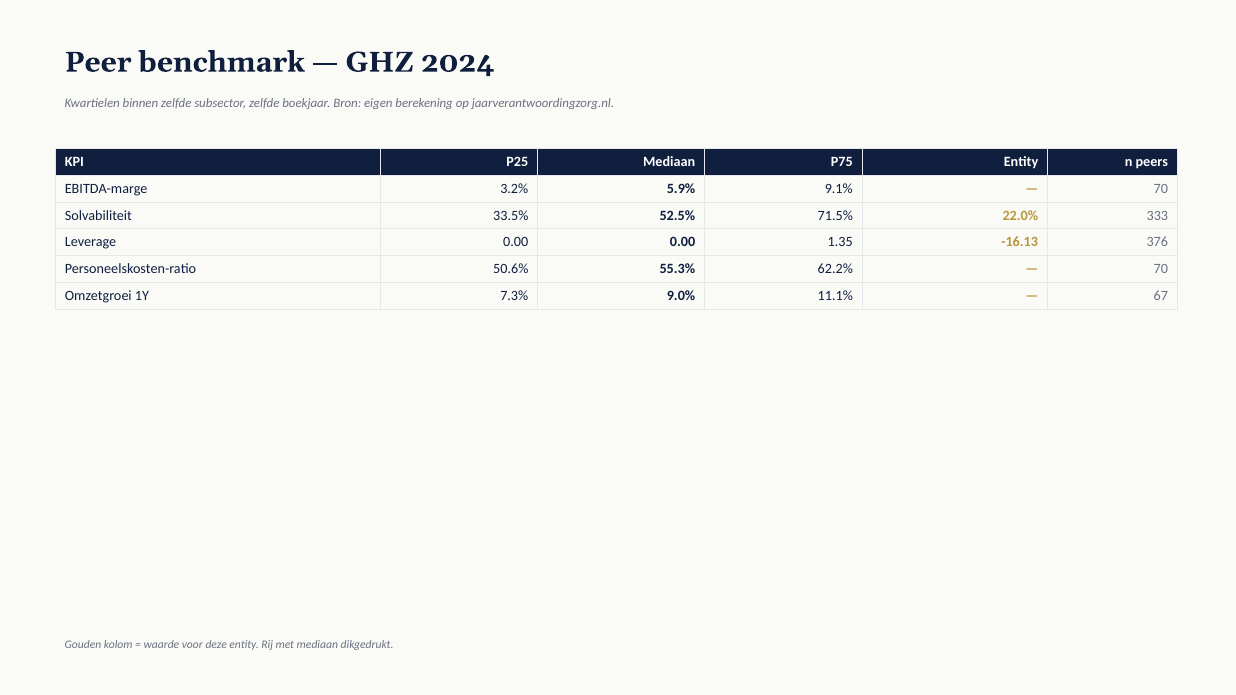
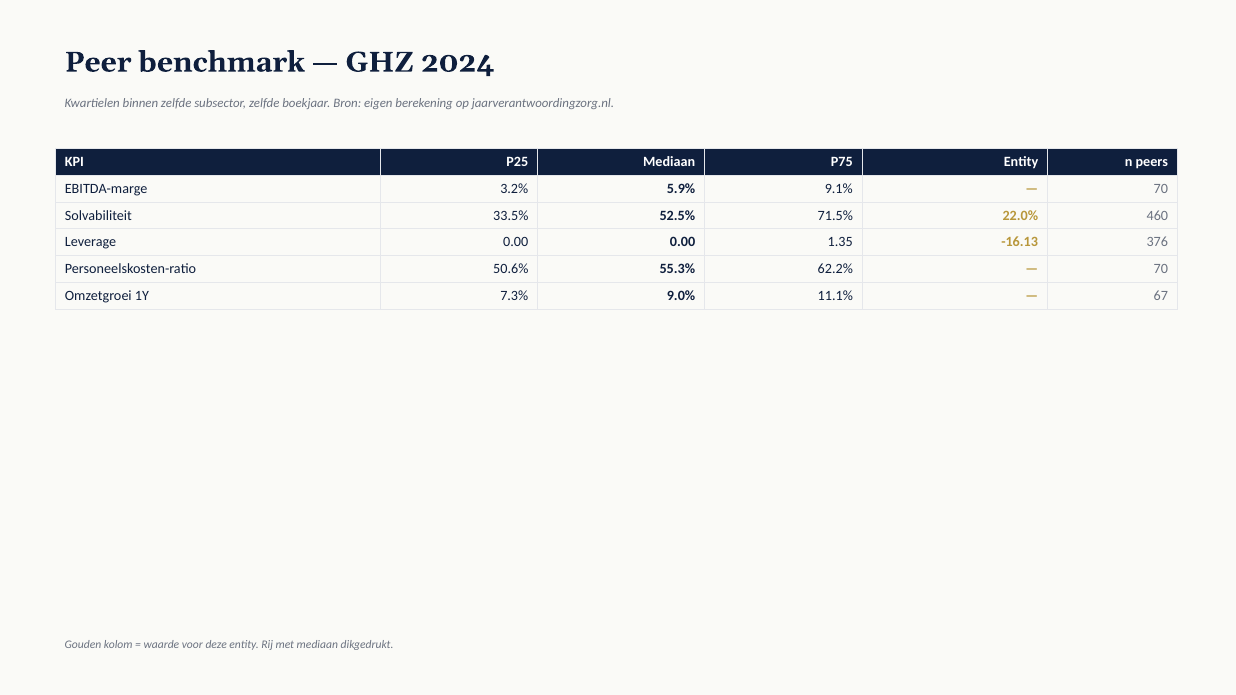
333: 333 -> 460
